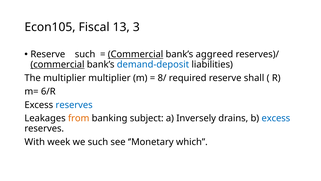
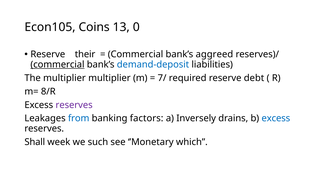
Fiscal: Fiscal -> Coins
3: 3 -> 0
Reserve such: such -> their
Commercial at (136, 54) underline: present -> none
8/: 8/ -> 7/
shall: shall -> debt
6/R: 6/R -> 8/R
reserves at (74, 105) colour: blue -> purple
from colour: orange -> blue
subject: subject -> factors
With: With -> Shall
